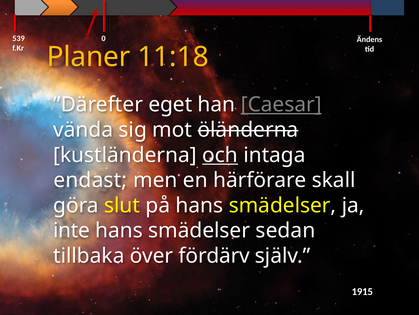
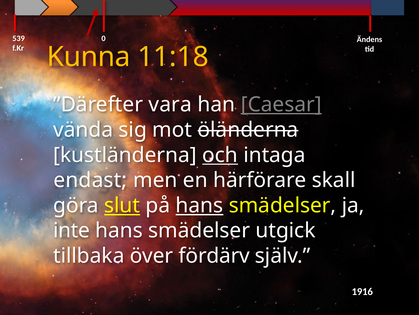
Planer: Planer -> Kunna
eget: eget -> vara
slut underline: none -> present
hans at (199, 205) underline: none -> present
sedan: sedan -> utgick
1915: 1915 -> 1916
